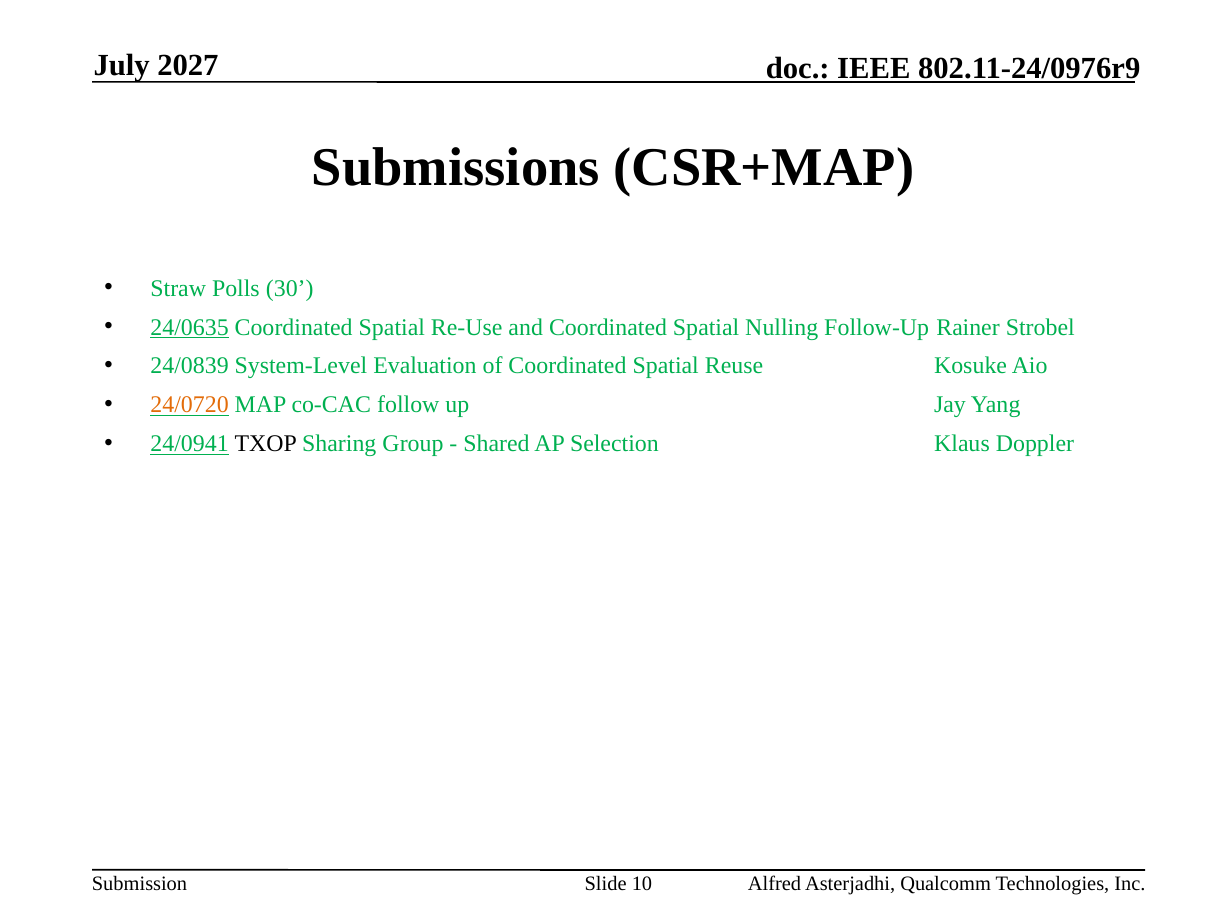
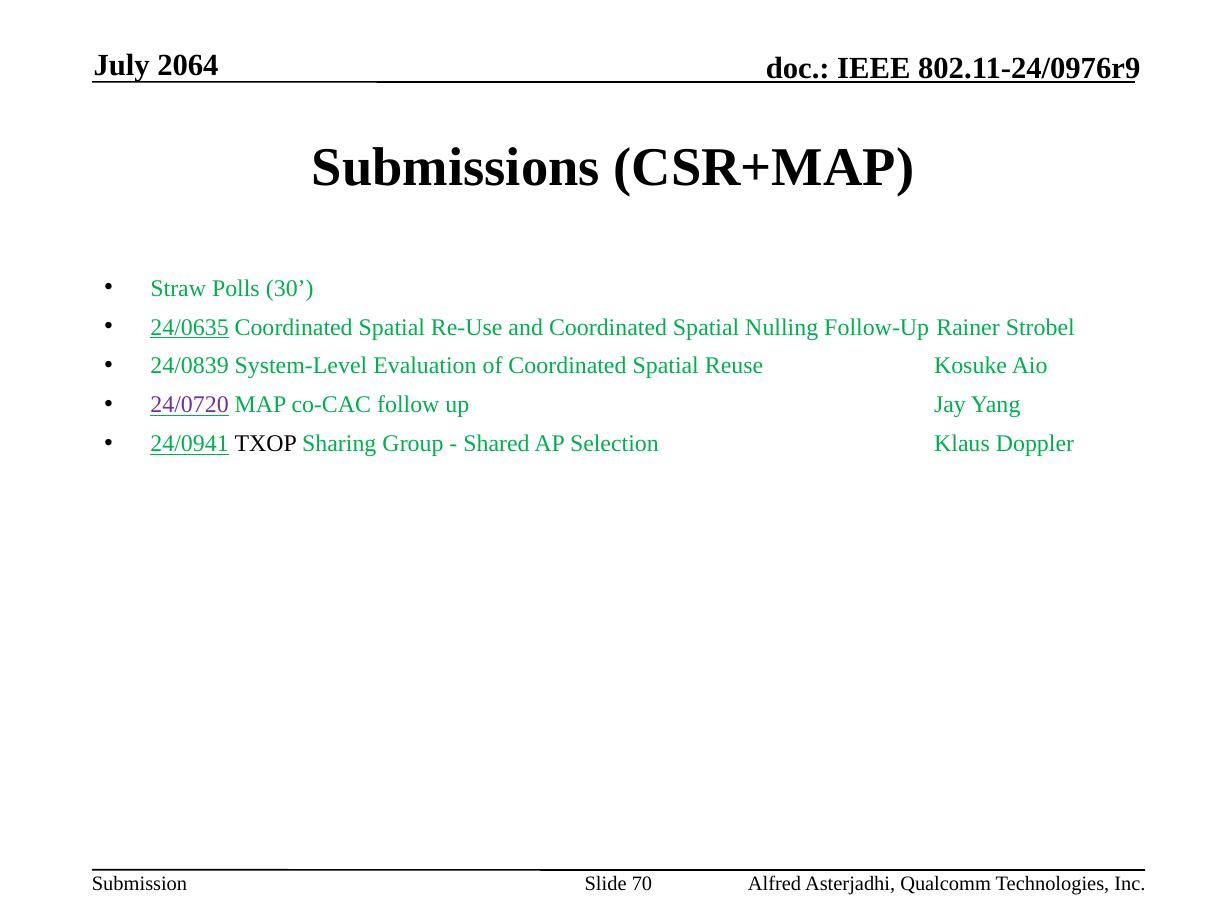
2027: 2027 -> 2064
24/0720 colour: orange -> purple
10: 10 -> 70
